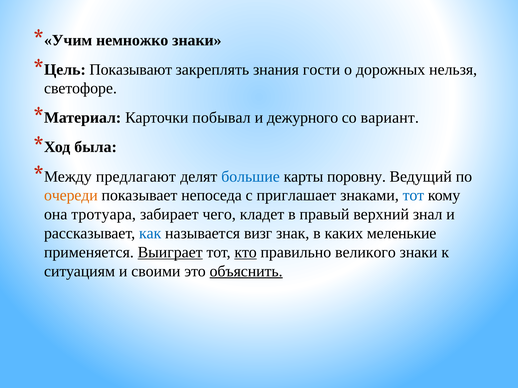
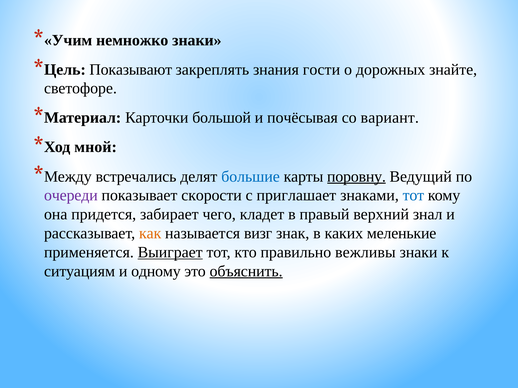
нельзя: нельзя -> знайте
побывал: побывал -> большой
дежурного: дежурного -> почёсывая
была: была -> мной
предлагают: предлагают -> встречались
поровну underline: none -> present
очереди colour: orange -> purple
непоседа: непоседа -> скорости
тротуара: тротуара -> придется
как colour: blue -> orange
кто underline: present -> none
великого: великого -> вежливы
своими: своими -> одному
